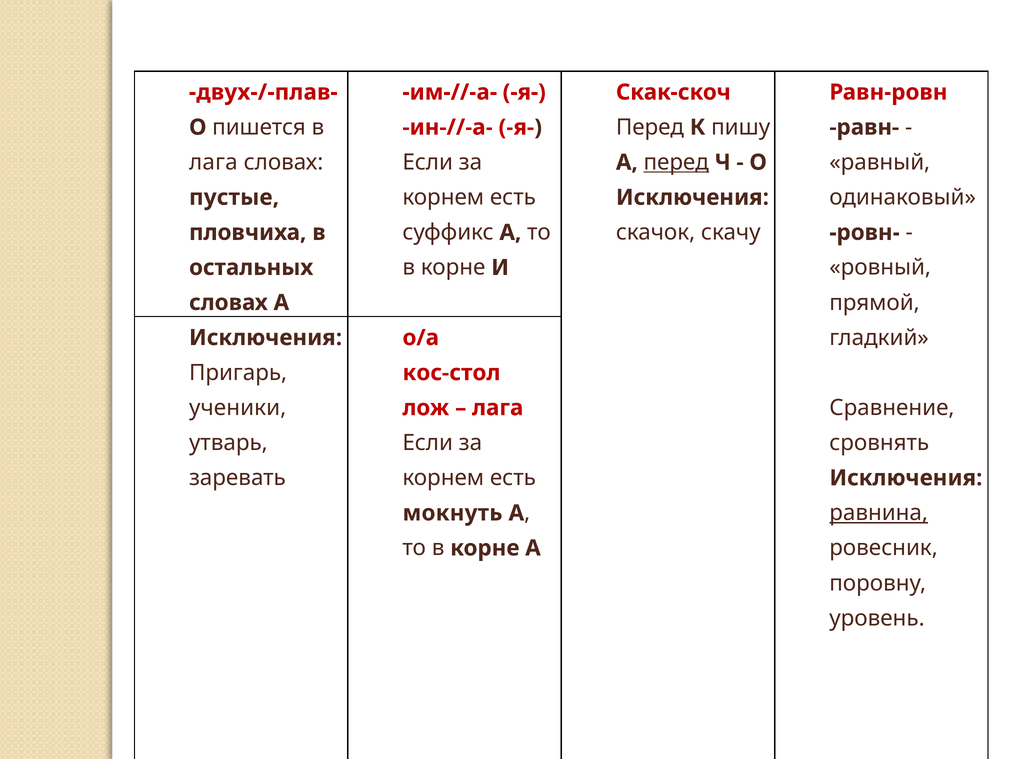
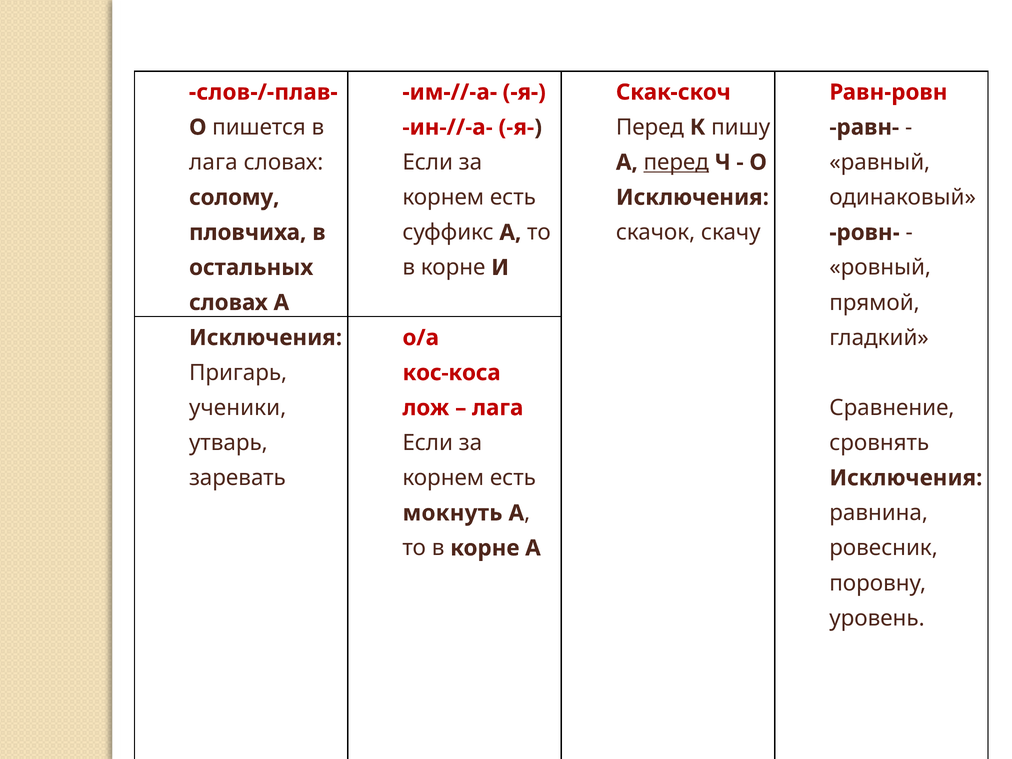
двух-/-плав-: двух-/-плав- -> слов-/-плав-
пустые: пустые -> солому
кос-стол: кос-стол -> кос-коса
равнина underline: present -> none
